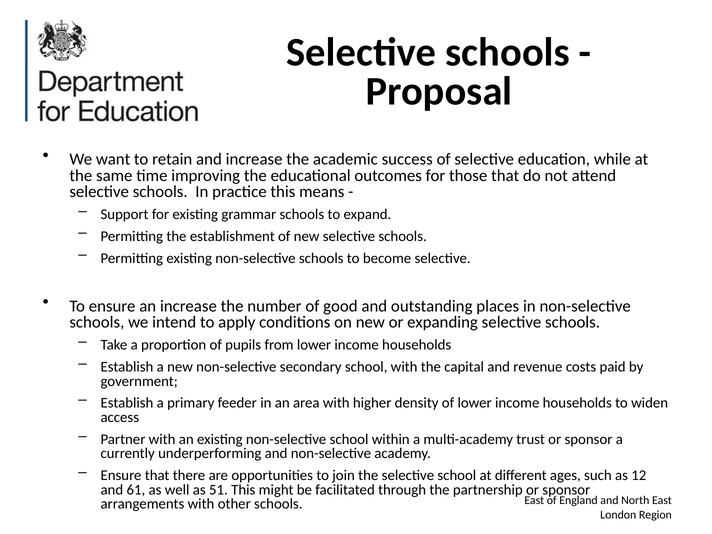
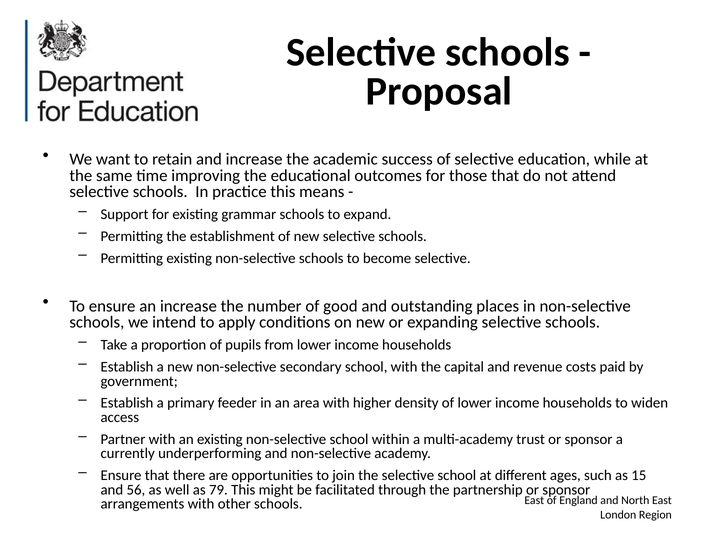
12: 12 -> 15
61: 61 -> 56
51: 51 -> 79
